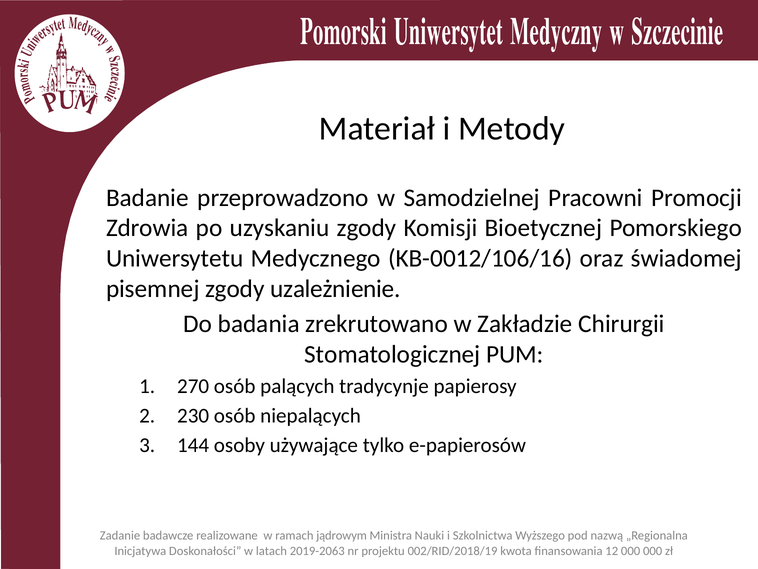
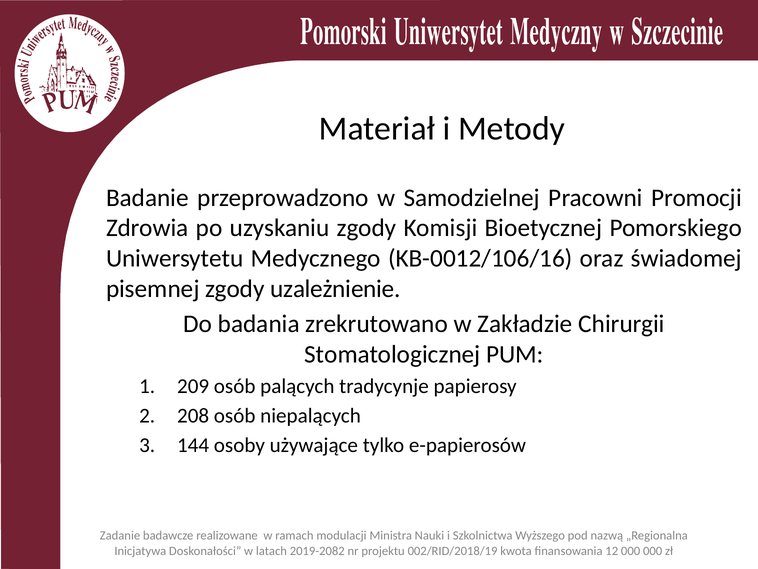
270: 270 -> 209
230: 230 -> 208
jądrowym: jądrowym -> modulacji
2019-2063: 2019-2063 -> 2019-2082
